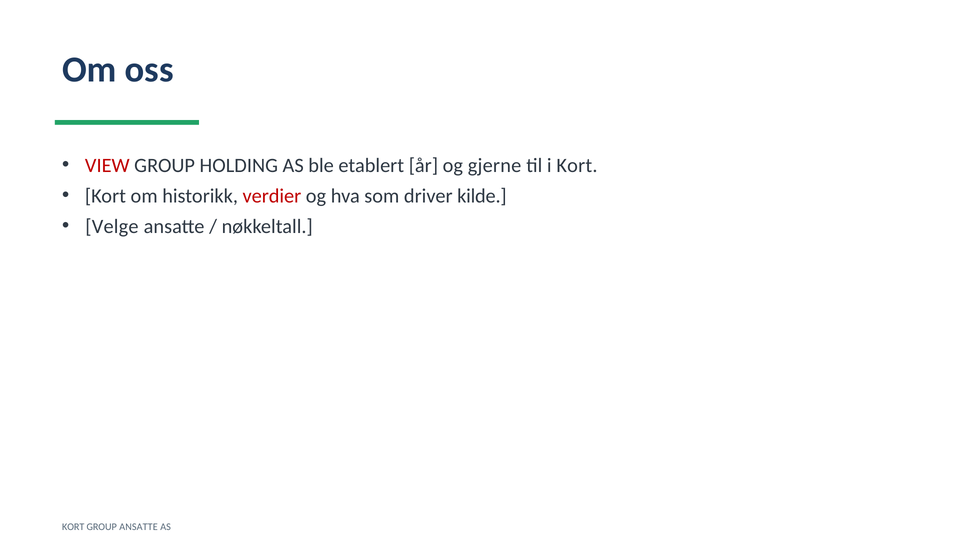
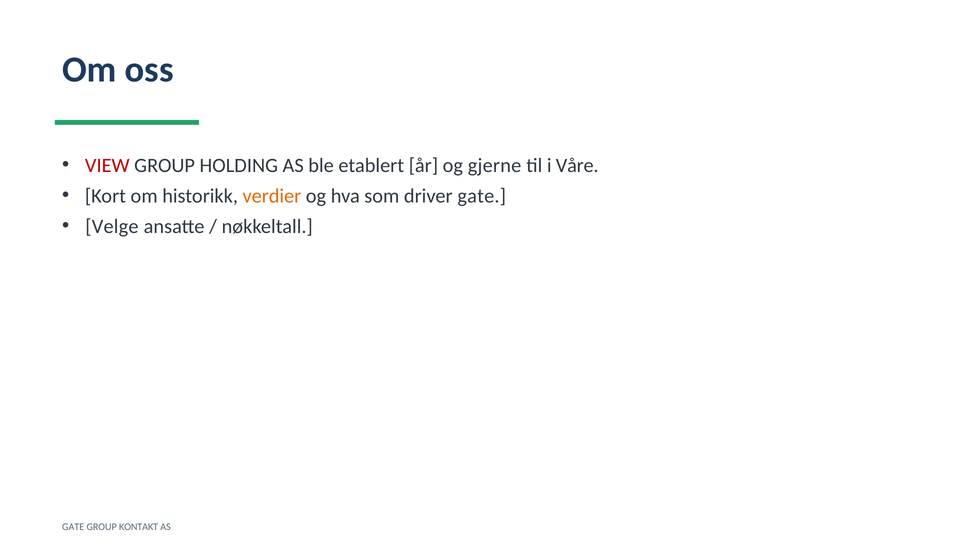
i Kort: Kort -> Våre
verdier colour: red -> orange
driver kilde: kilde -> gate
KORT at (73, 527): KORT -> GATE
GROUP ANSATTE: ANSATTE -> KONTAKT
